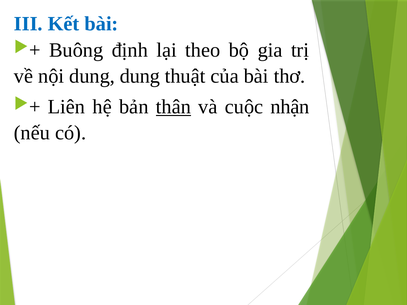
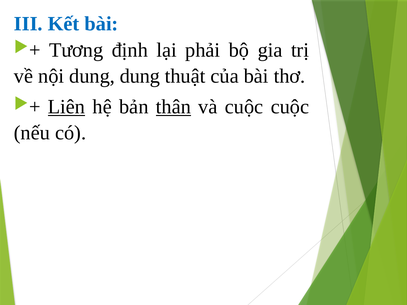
Buông: Buông -> Tương
theo: theo -> phải
Liên underline: none -> present
cuộc nhận: nhận -> cuộc
